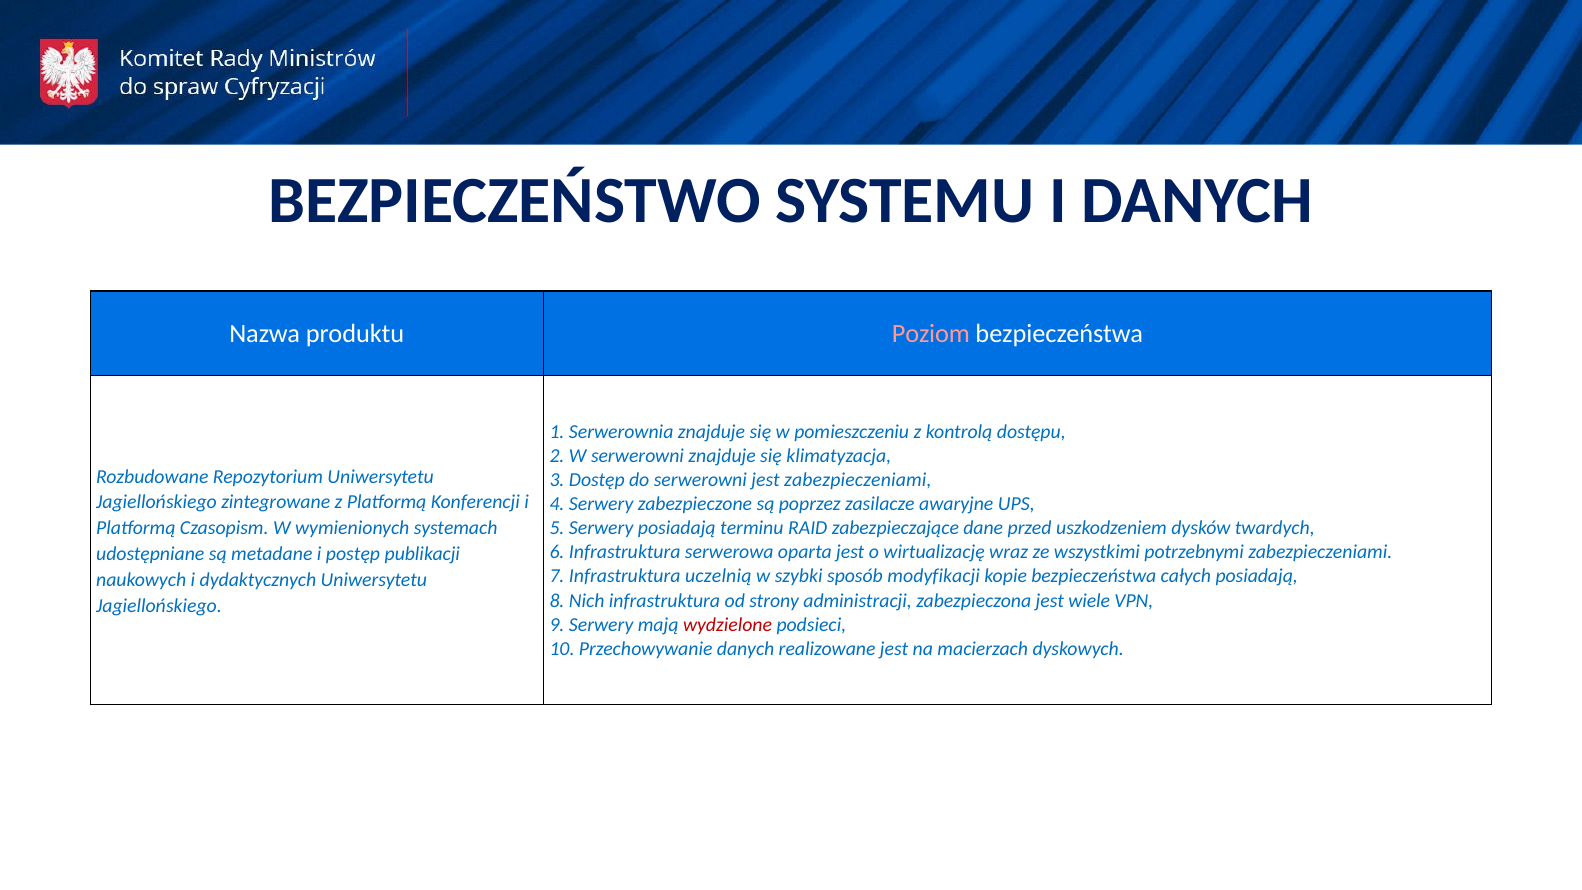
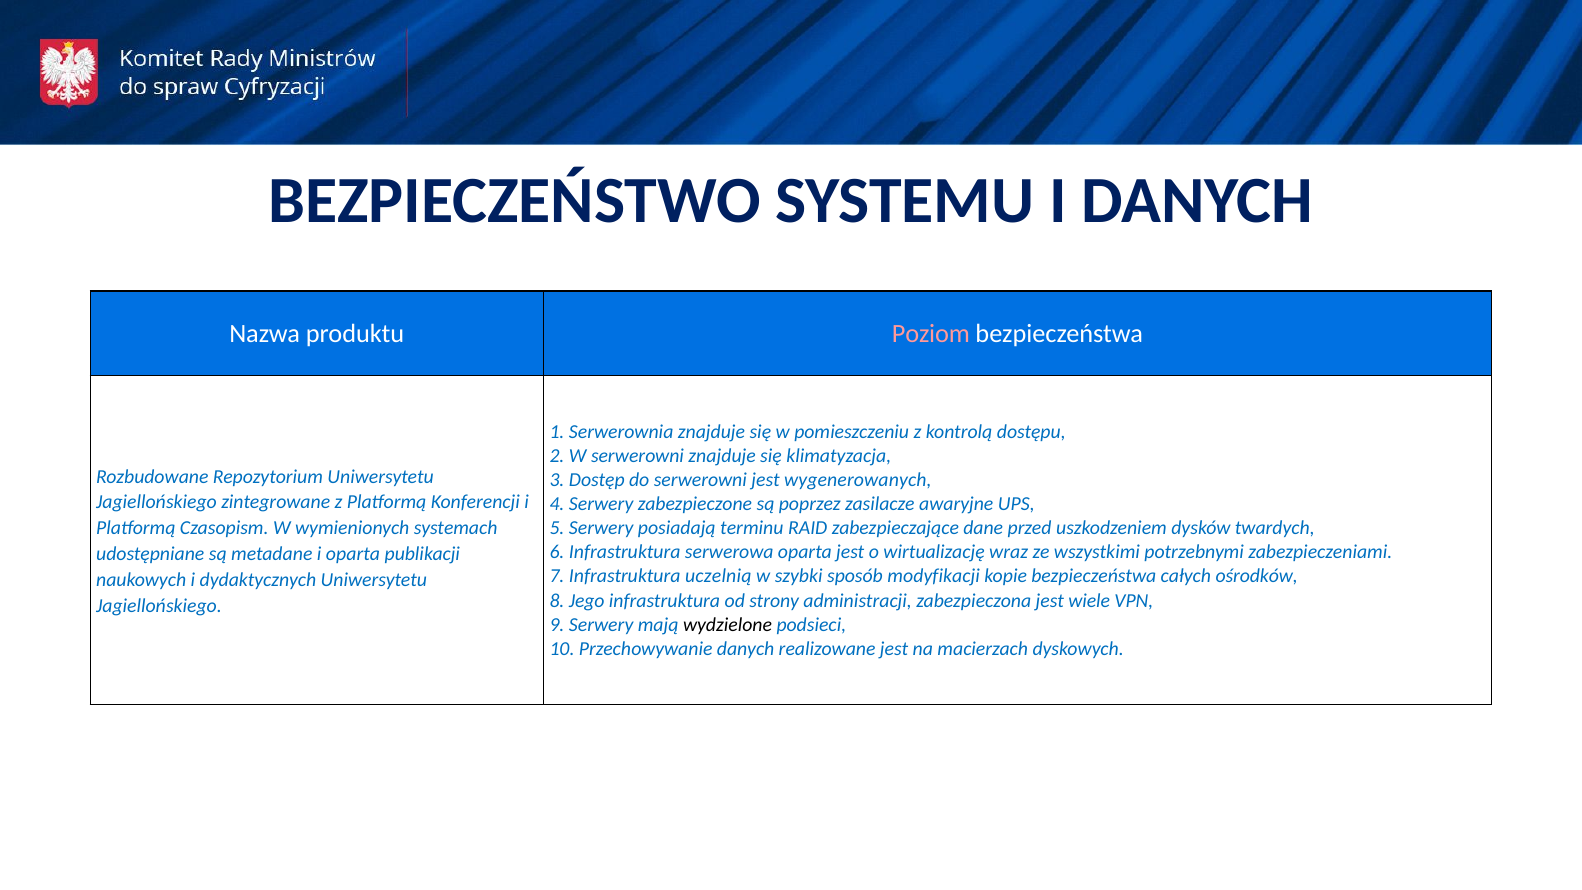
jest zabezpieczeniami: zabezpieczeniami -> wygenerowanych
i postęp: postęp -> oparta
całych posiadają: posiadają -> ośrodków
Nich: Nich -> Jego
wydzielone colour: red -> black
